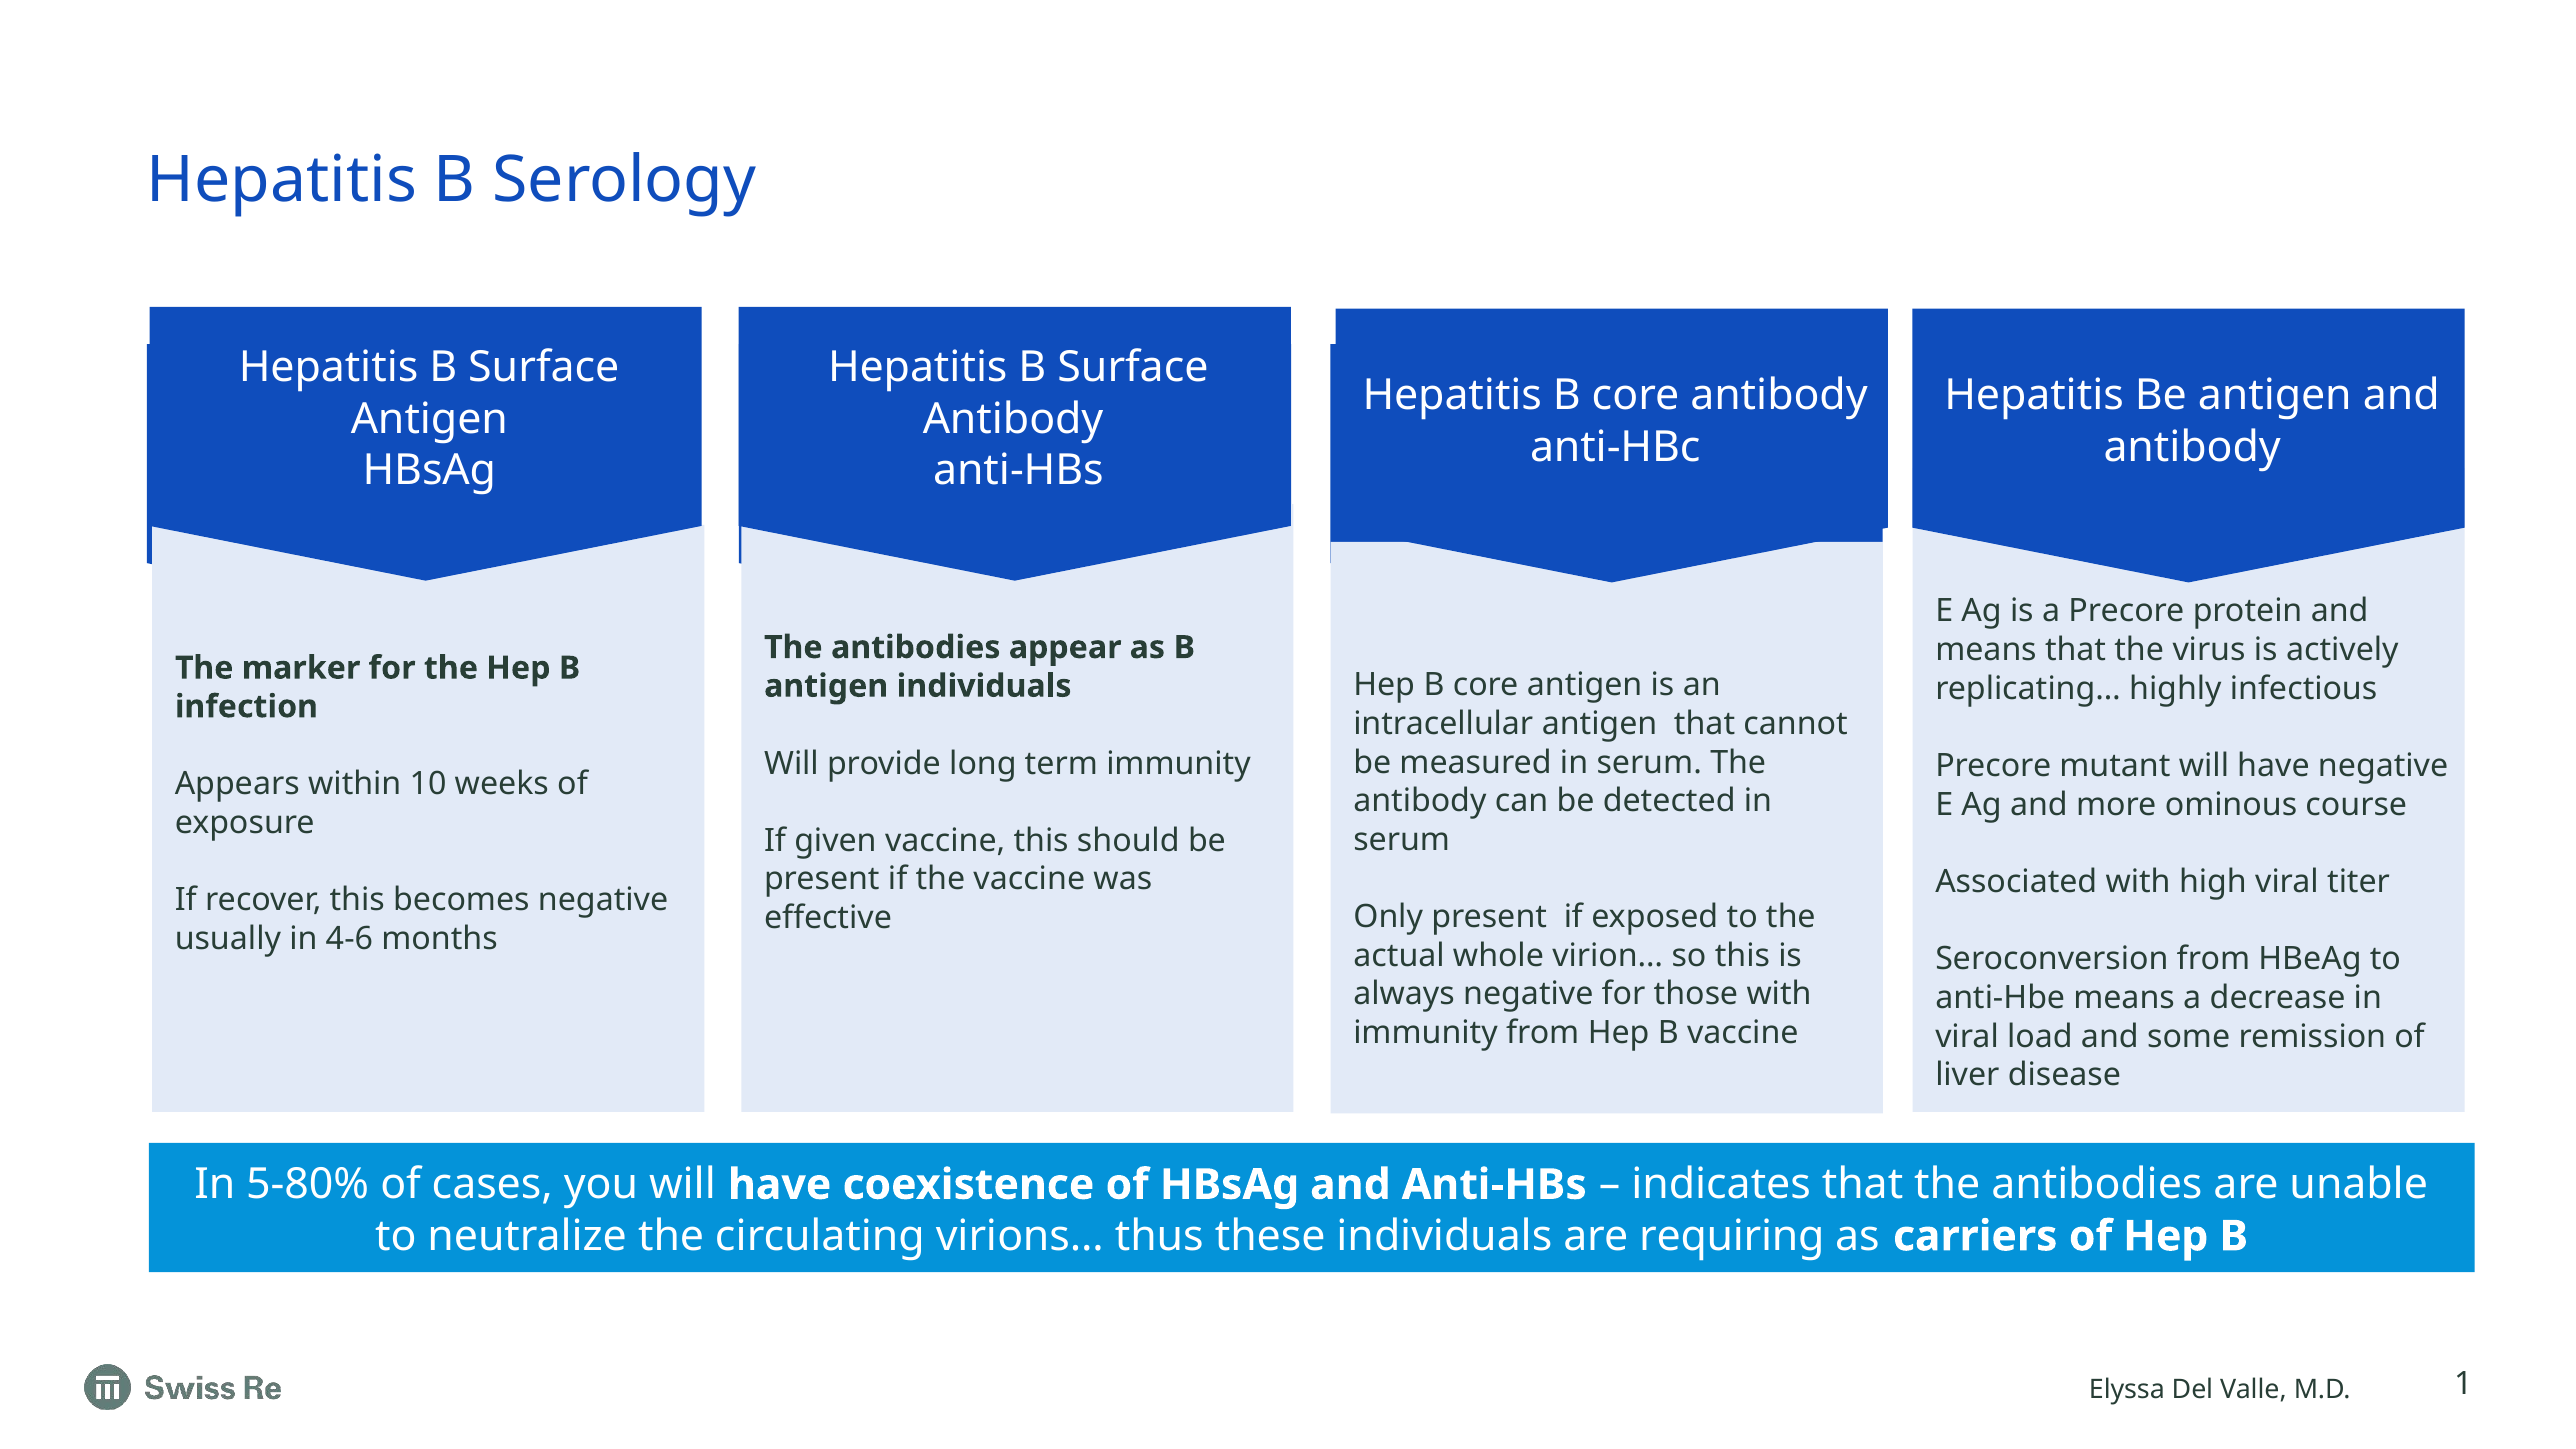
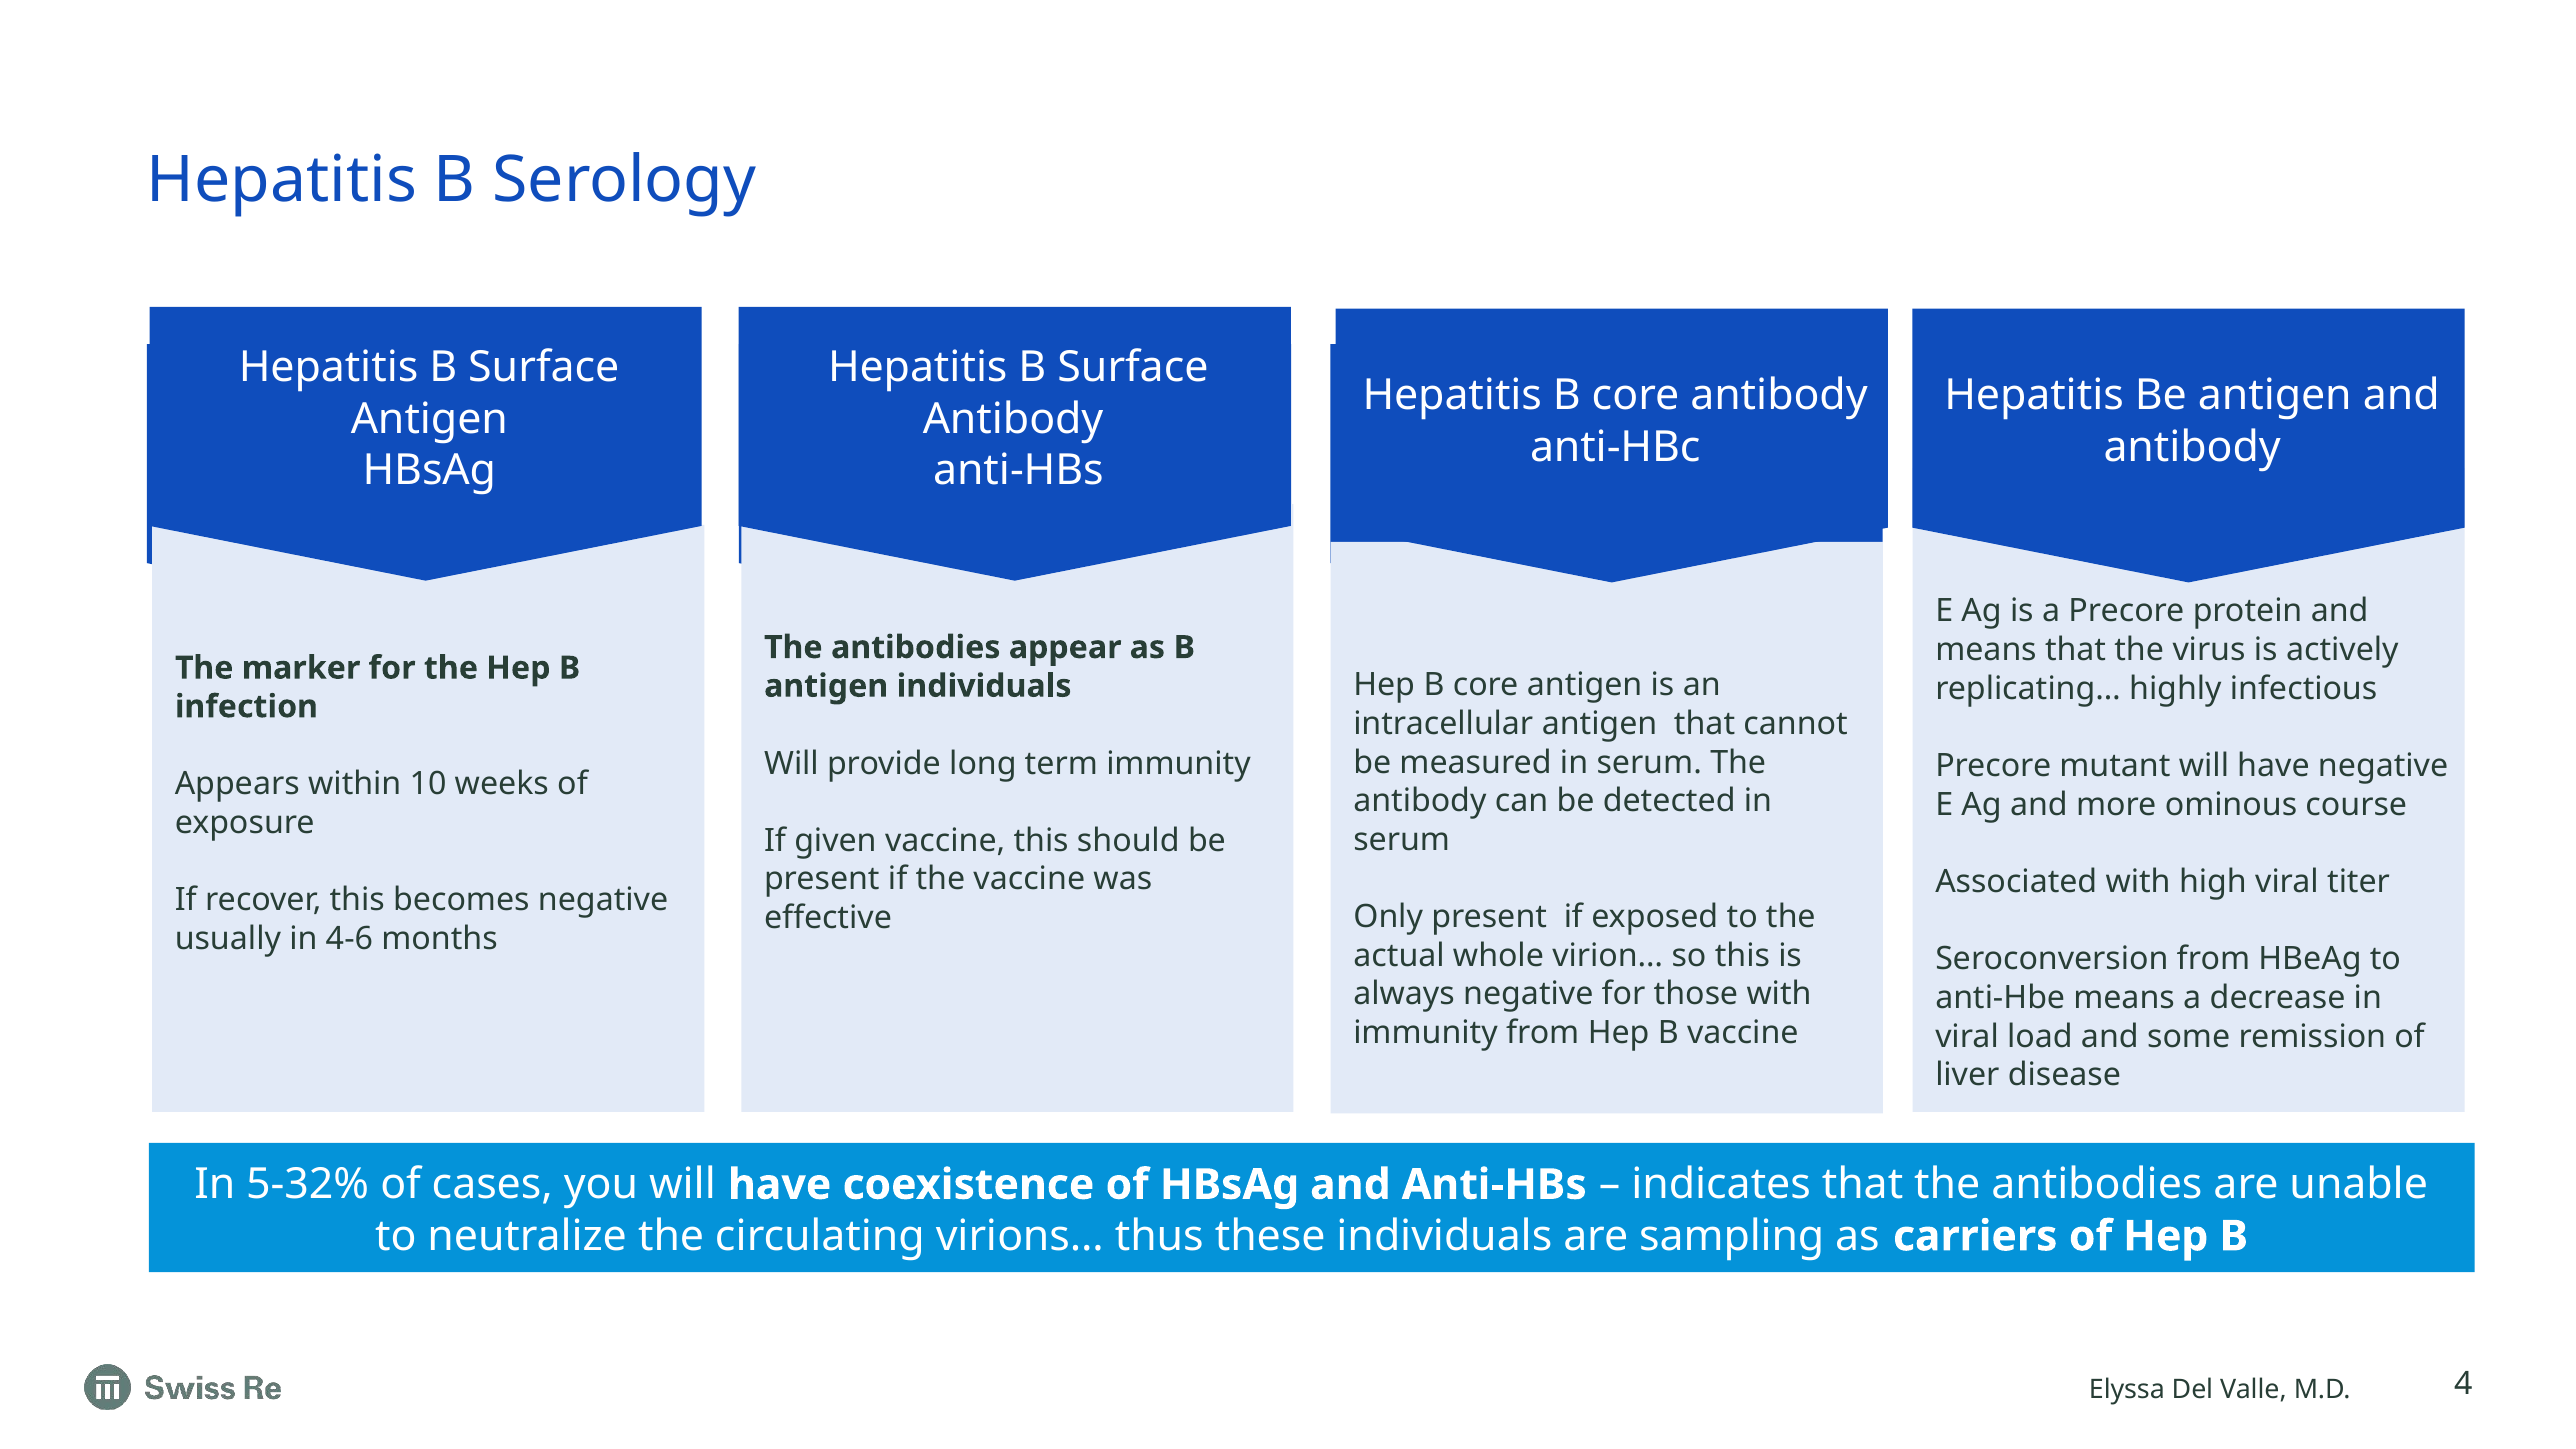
5-80%: 5-80% -> 5-32%
requiring: requiring -> sampling
1: 1 -> 4
